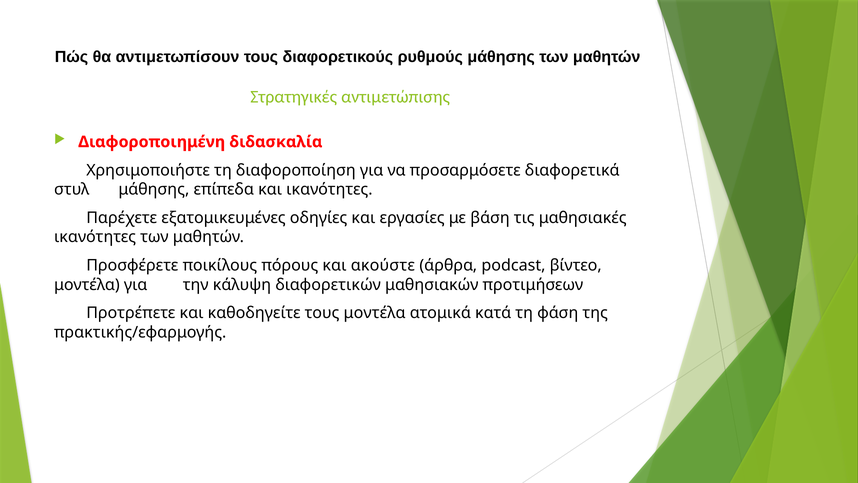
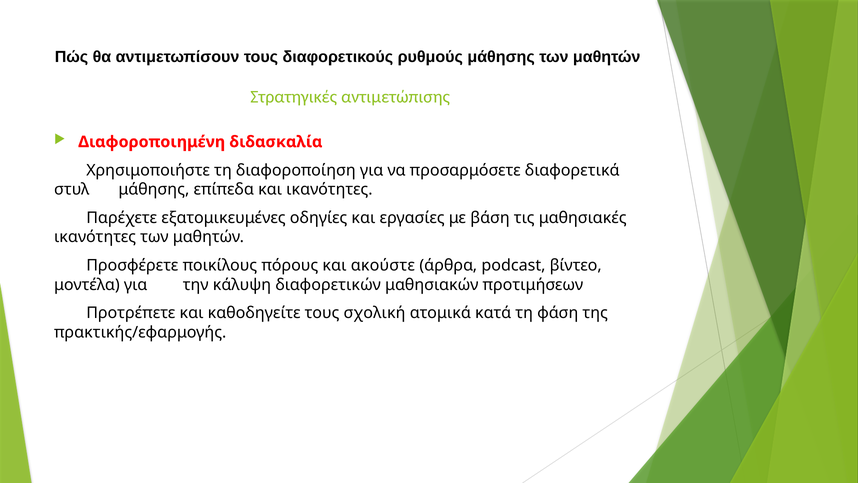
τους μοντέλα: μοντέλα -> σχολική
